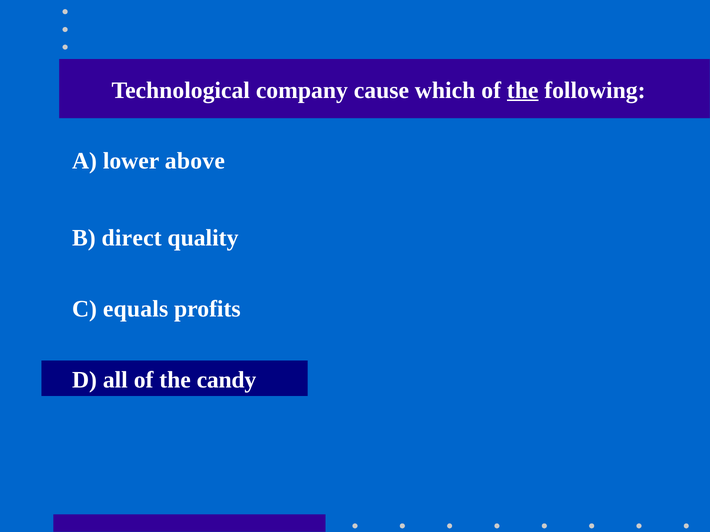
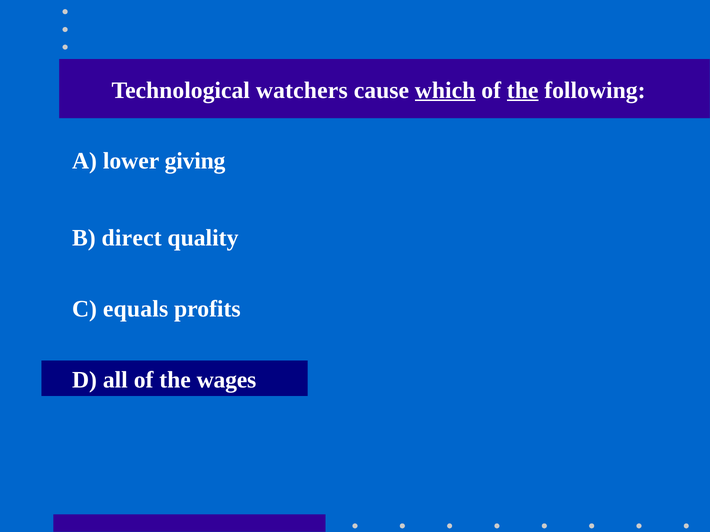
company: company -> watchers
which underline: none -> present
above: above -> giving
candy: candy -> wages
